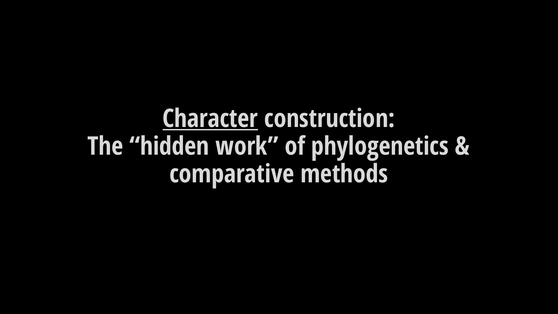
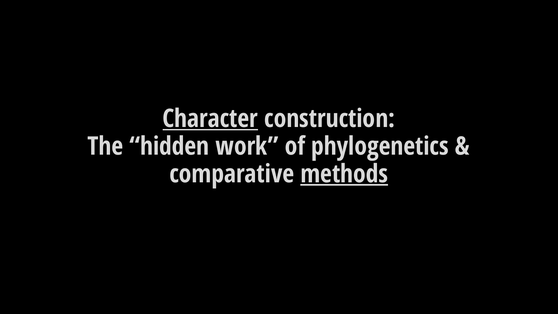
methods underline: none -> present
